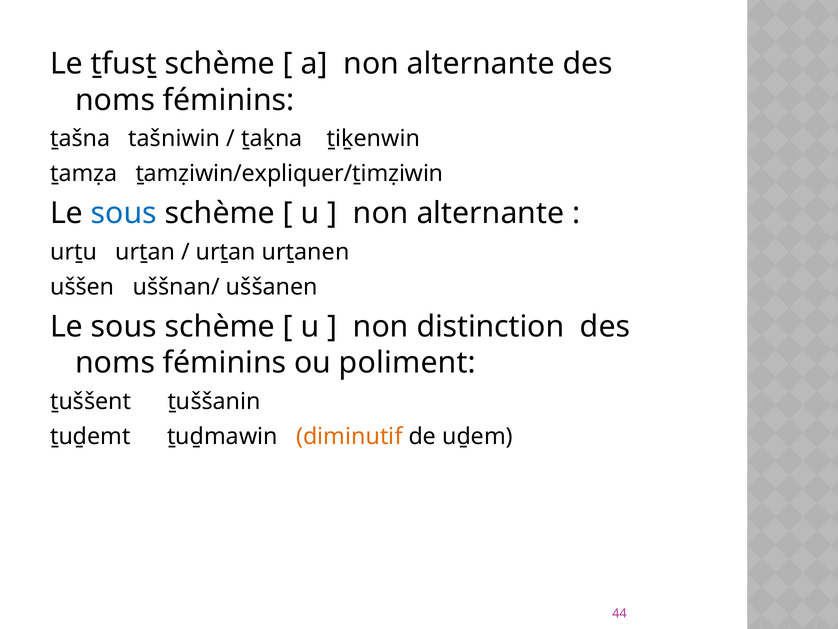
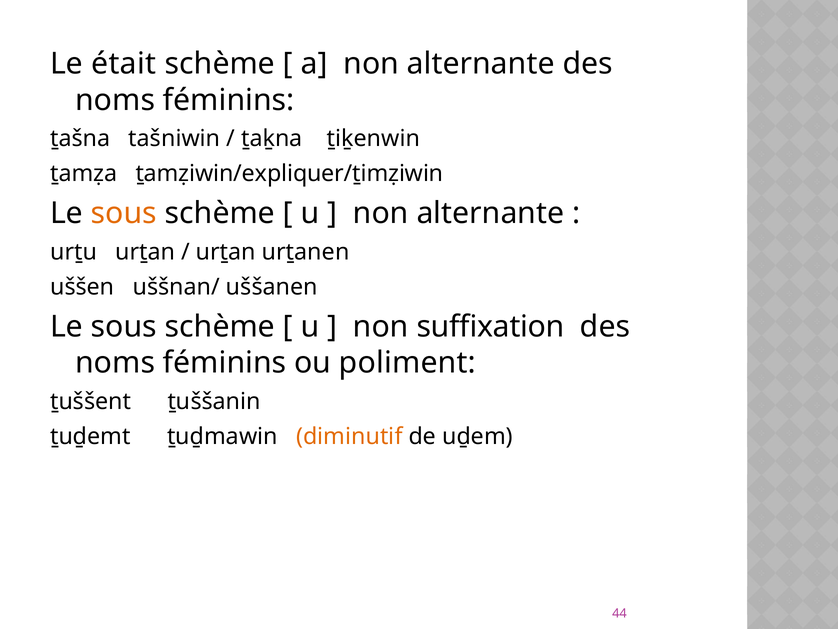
ṯfusṯ: ṯfusṯ -> était
sous at (124, 213) colour: blue -> orange
distinction: distinction -> suffixation
